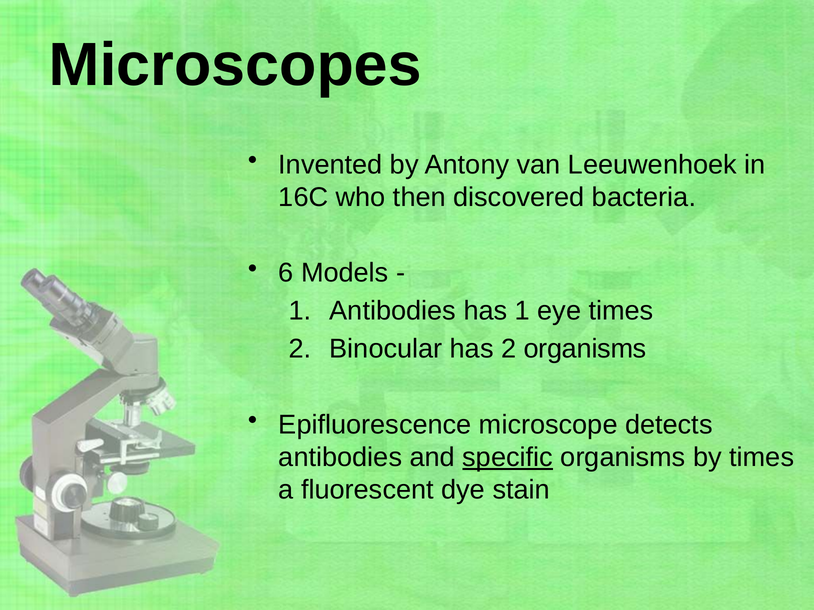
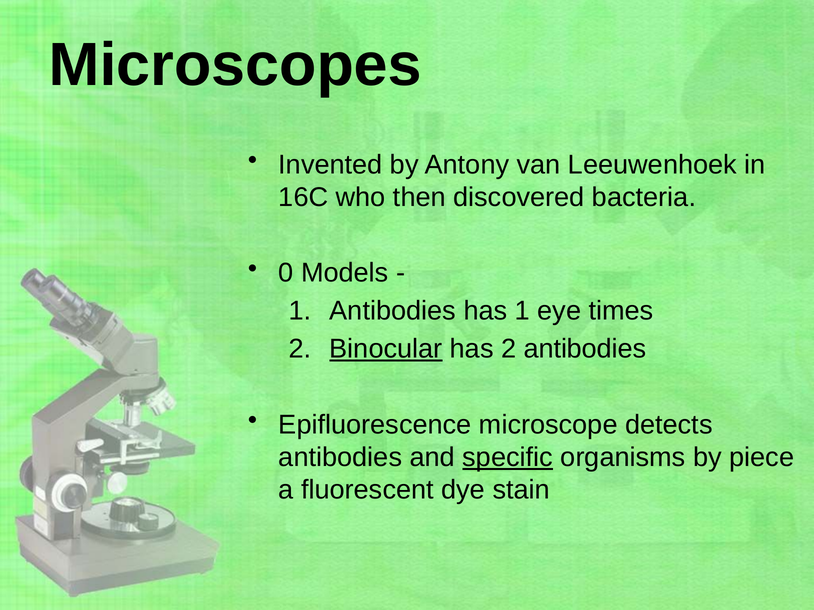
6: 6 -> 0
Binocular underline: none -> present
2 organisms: organisms -> antibodies
by times: times -> piece
